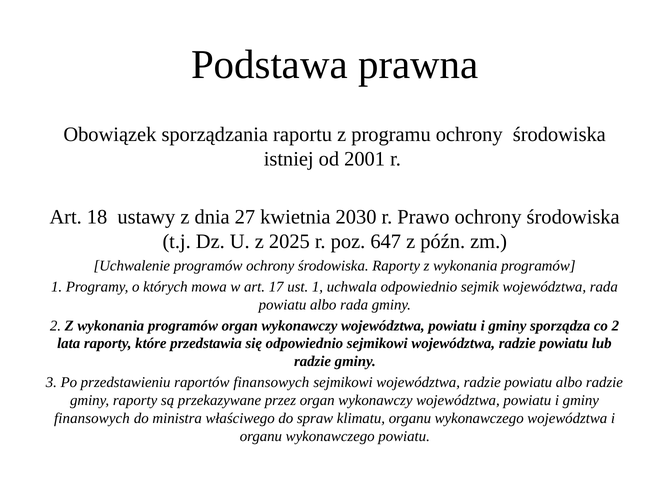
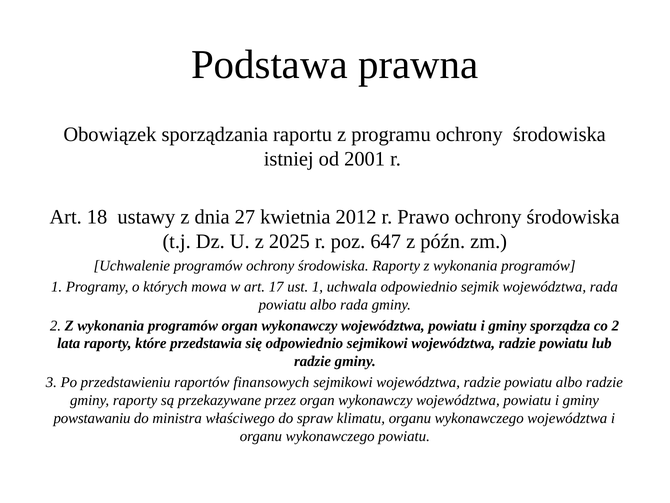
2030: 2030 -> 2012
finansowych at (92, 418): finansowych -> powstawaniu
